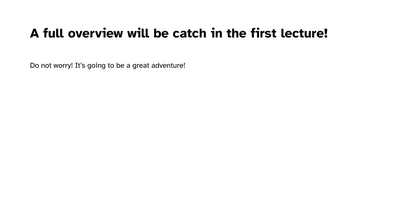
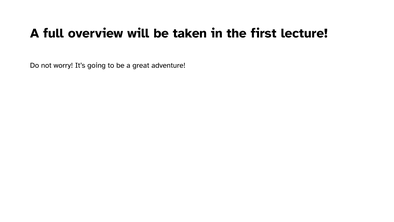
catch: catch -> taken
